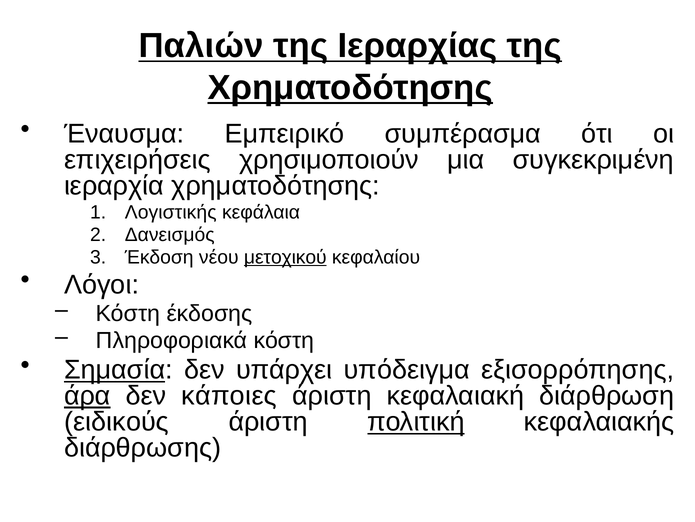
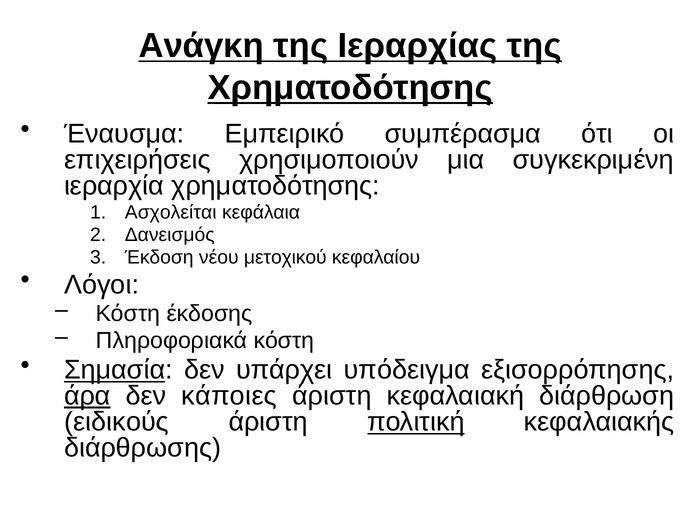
Παλιών: Παλιών -> Ανάγκη
Λογιστικής: Λογιστικής -> Ασχολείται
μετοχικού underline: present -> none
